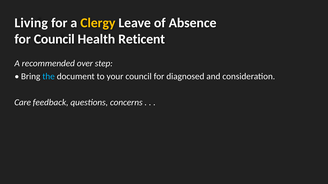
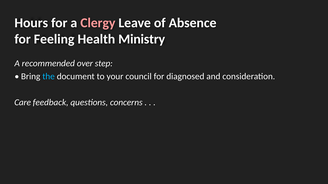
Living: Living -> Hours
Clergy colour: yellow -> pink
for Council: Council -> Feeling
Reticent: Reticent -> Ministry
